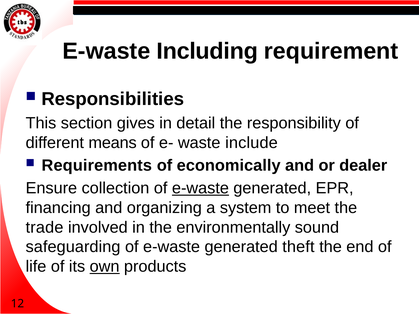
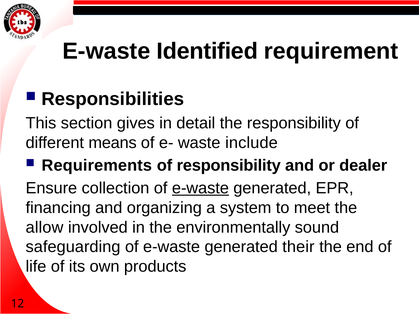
Including: Including -> Identified
of economically: economically -> responsibility
trade: trade -> allow
theft: theft -> their
own underline: present -> none
